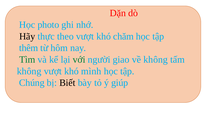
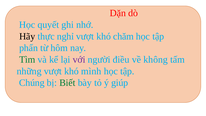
photo: photo -> quyết
theo: theo -> nghỉ
thêm: thêm -> phấn
với colour: green -> purple
giao: giao -> điều
không at (29, 71): không -> những
Biết colour: black -> green
